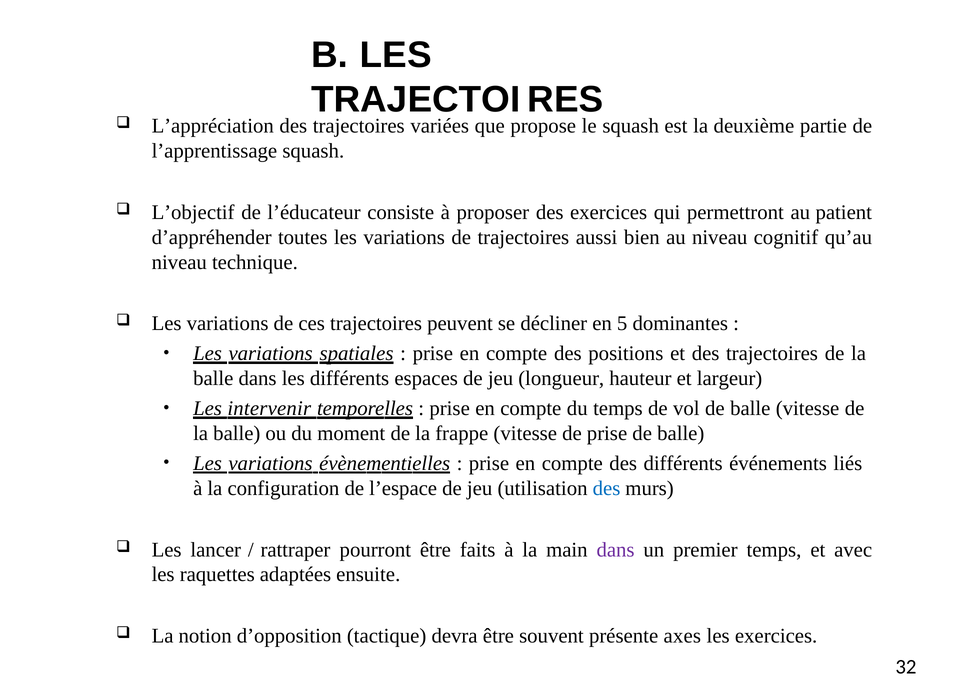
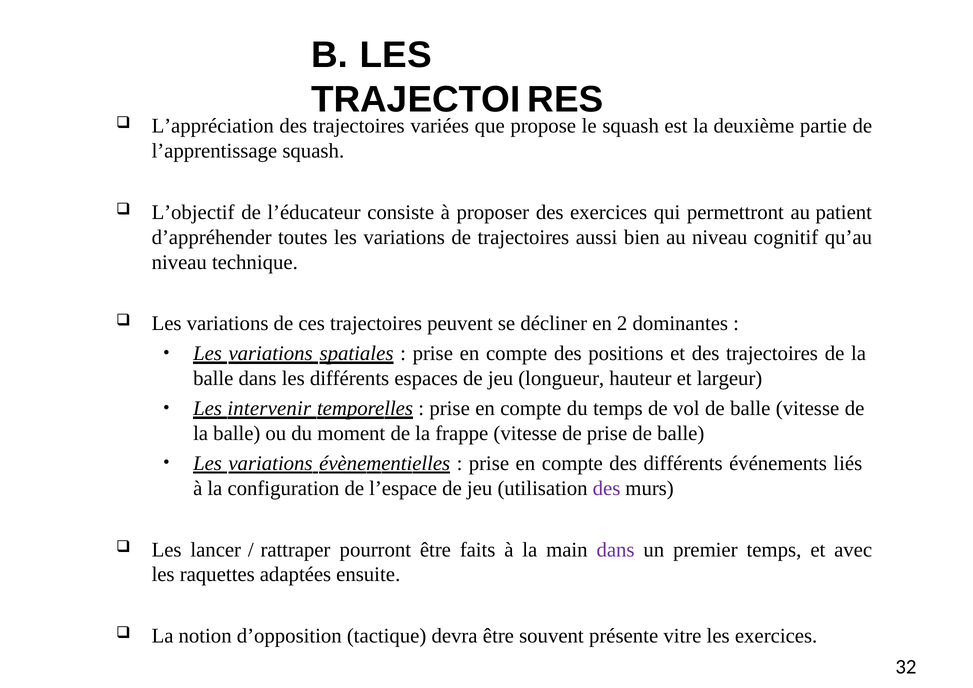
5: 5 -> 2
des at (607, 488) colour: blue -> purple
axes: axes -> vitre
